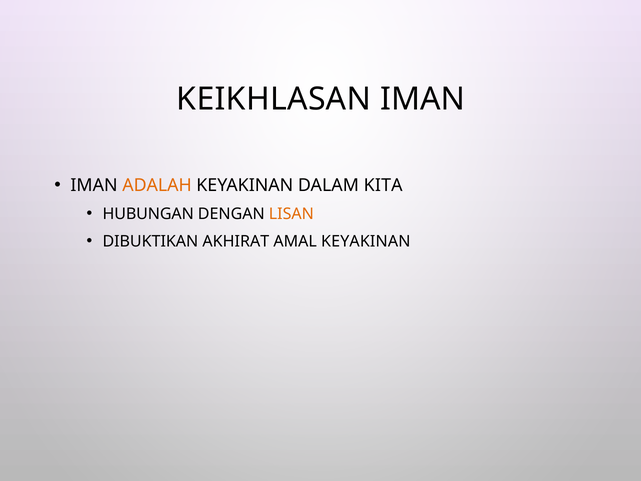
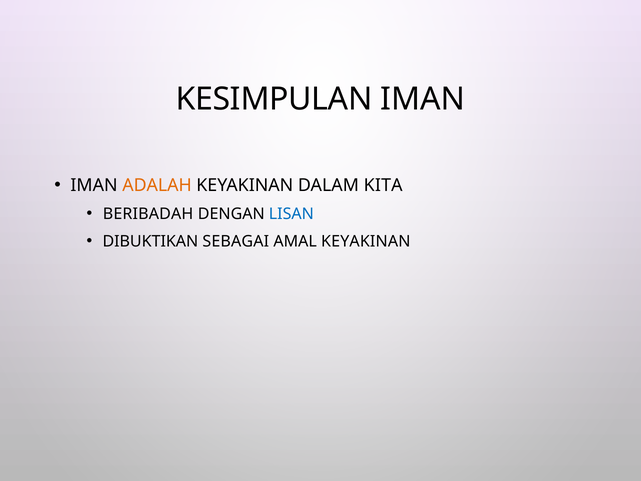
KEIKHLASAN: KEIKHLASAN -> KESIMPULAN
HUBUNGAN: HUBUNGAN -> BERIBADAH
LISAN colour: orange -> blue
AKHIRAT: AKHIRAT -> SEBAGAI
